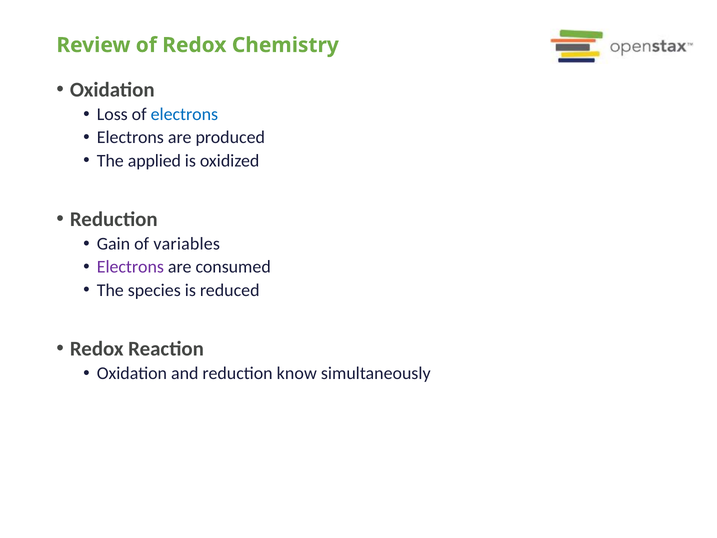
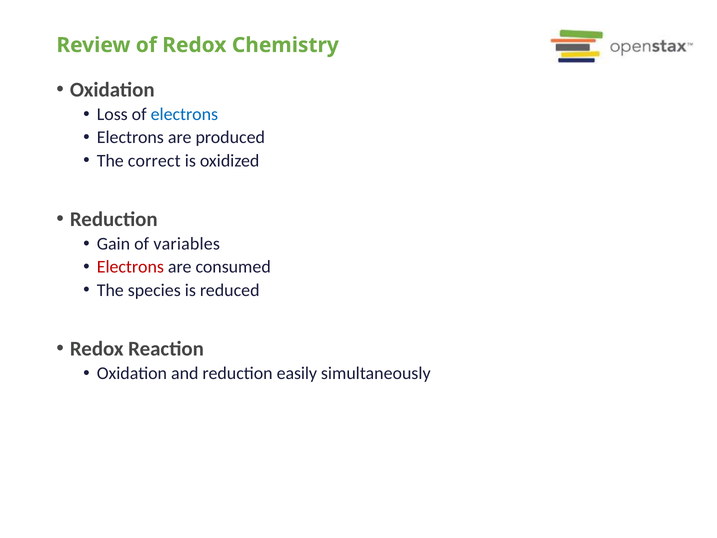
applied: applied -> correct
Electrons at (130, 267) colour: purple -> red
know: know -> easily
